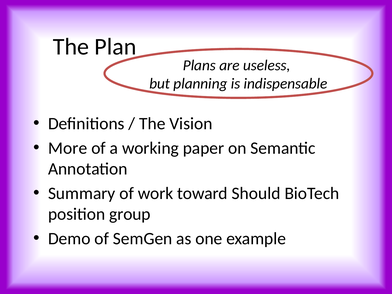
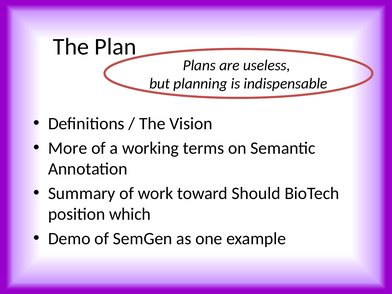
paper: paper -> terms
group: group -> which
